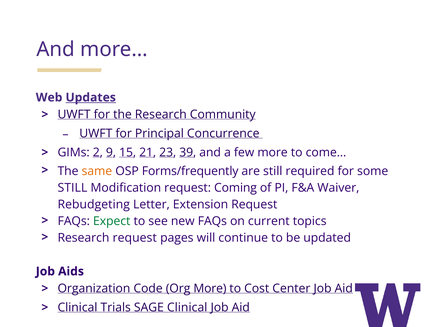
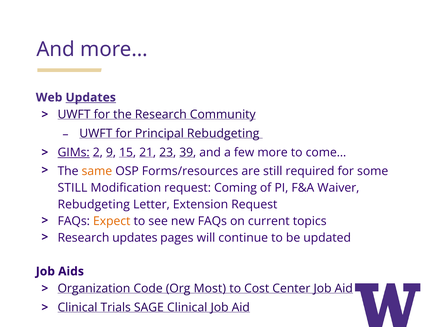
Principal Concurrence: Concurrence -> Rebudgeting
GIMs underline: none -> present
Forms/frequently: Forms/frequently -> Forms/resources
Expect colour: green -> orange
Research request: request -> updates
Org More: More -> Most
